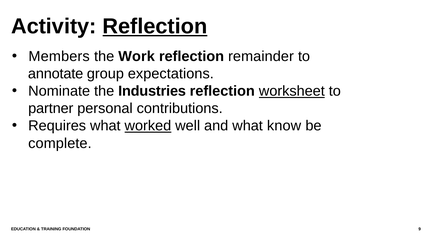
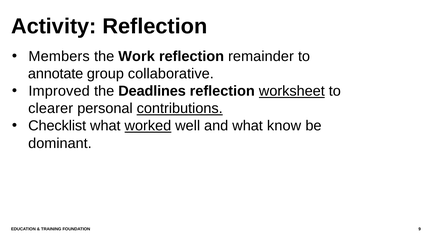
Reflection at (155, 26) underline: present -> none
expectations: expectations -> collaborative
Nominate: Nominate -> Improved
Industries: Industries -> Deadlines
partner: partner -> clearer
contributions underline: none -> present
Requires: Requires -> Checklist
complete: complete -> dominant
